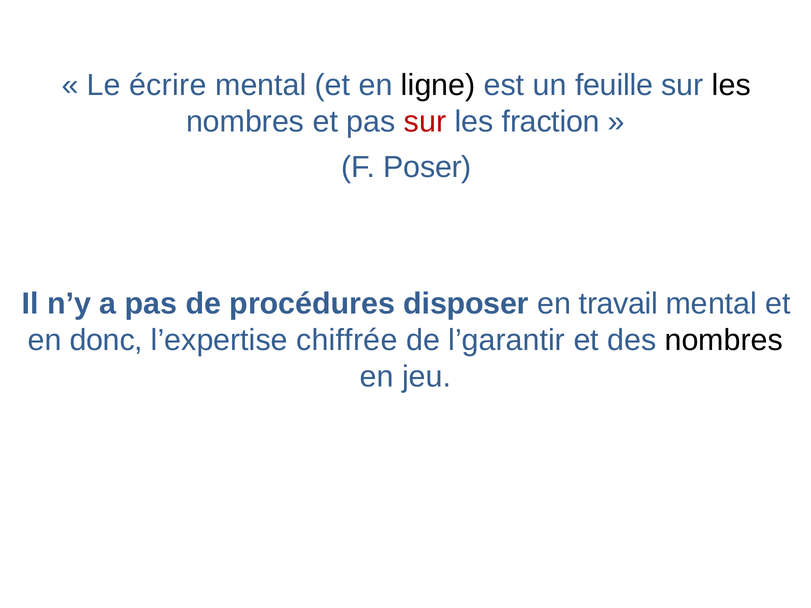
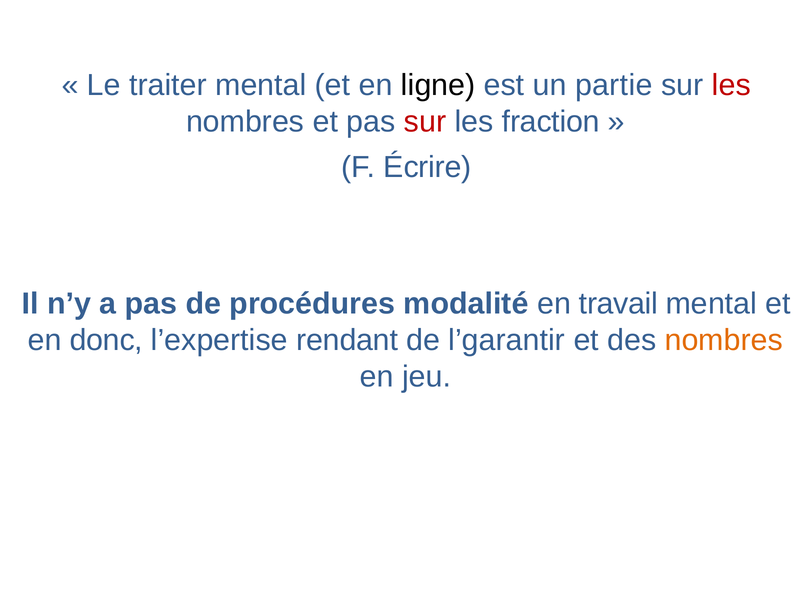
écrire: écrire -> traiter
feuille: feuille -> partie
les at (731, 85) colour: black -> red
Poser: Poser -> Écrire
disposer: disposer -> modalité
chiffrée: chiffrée -> rendant
nombres at (724, 340) colour: black -> orange
